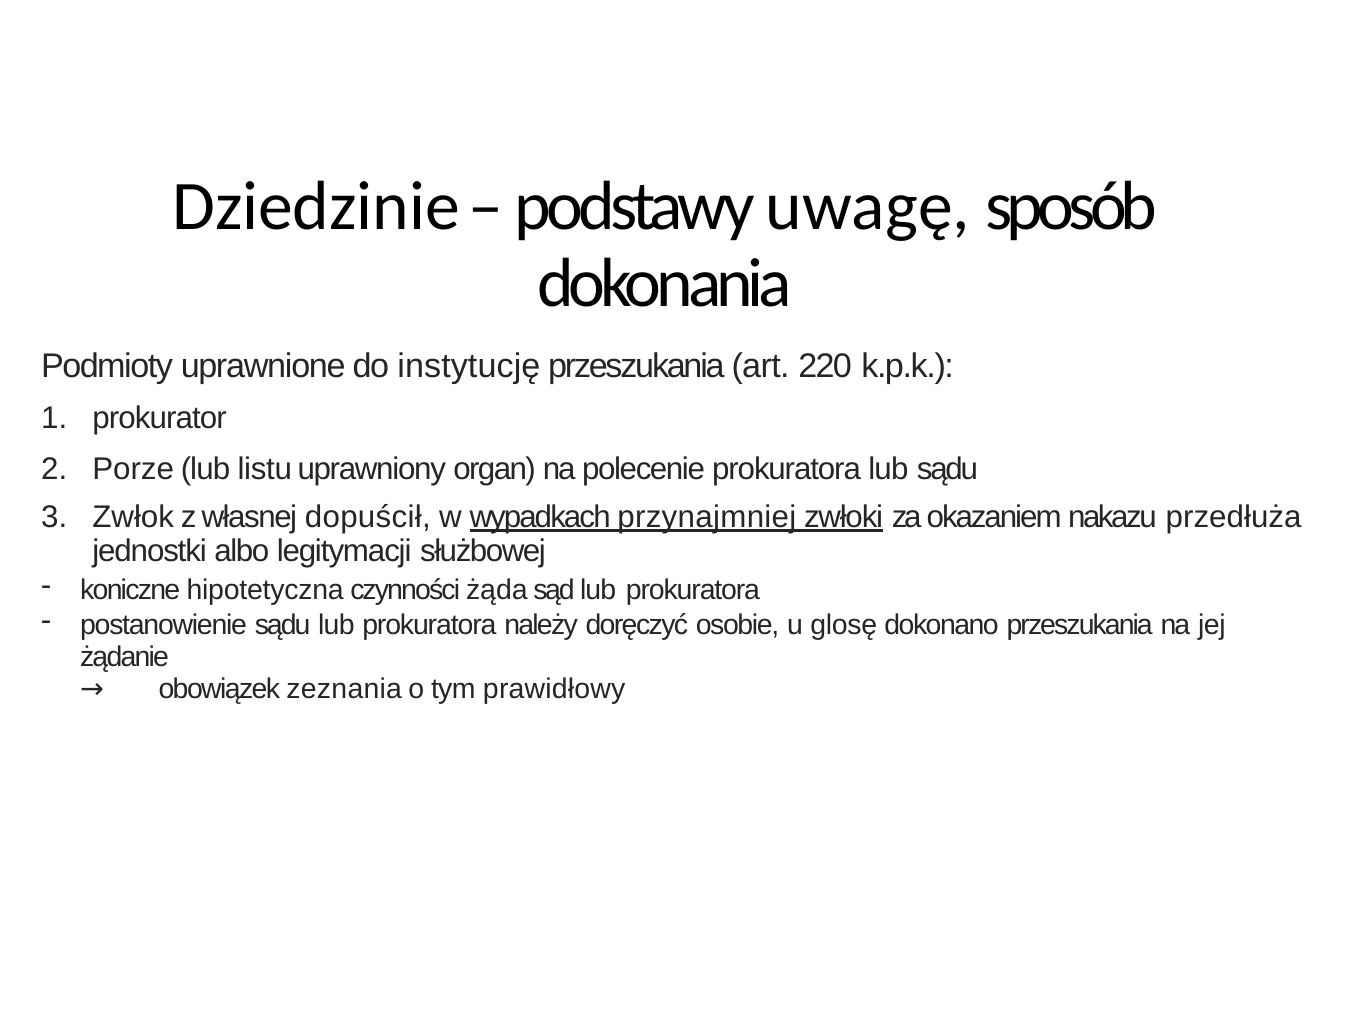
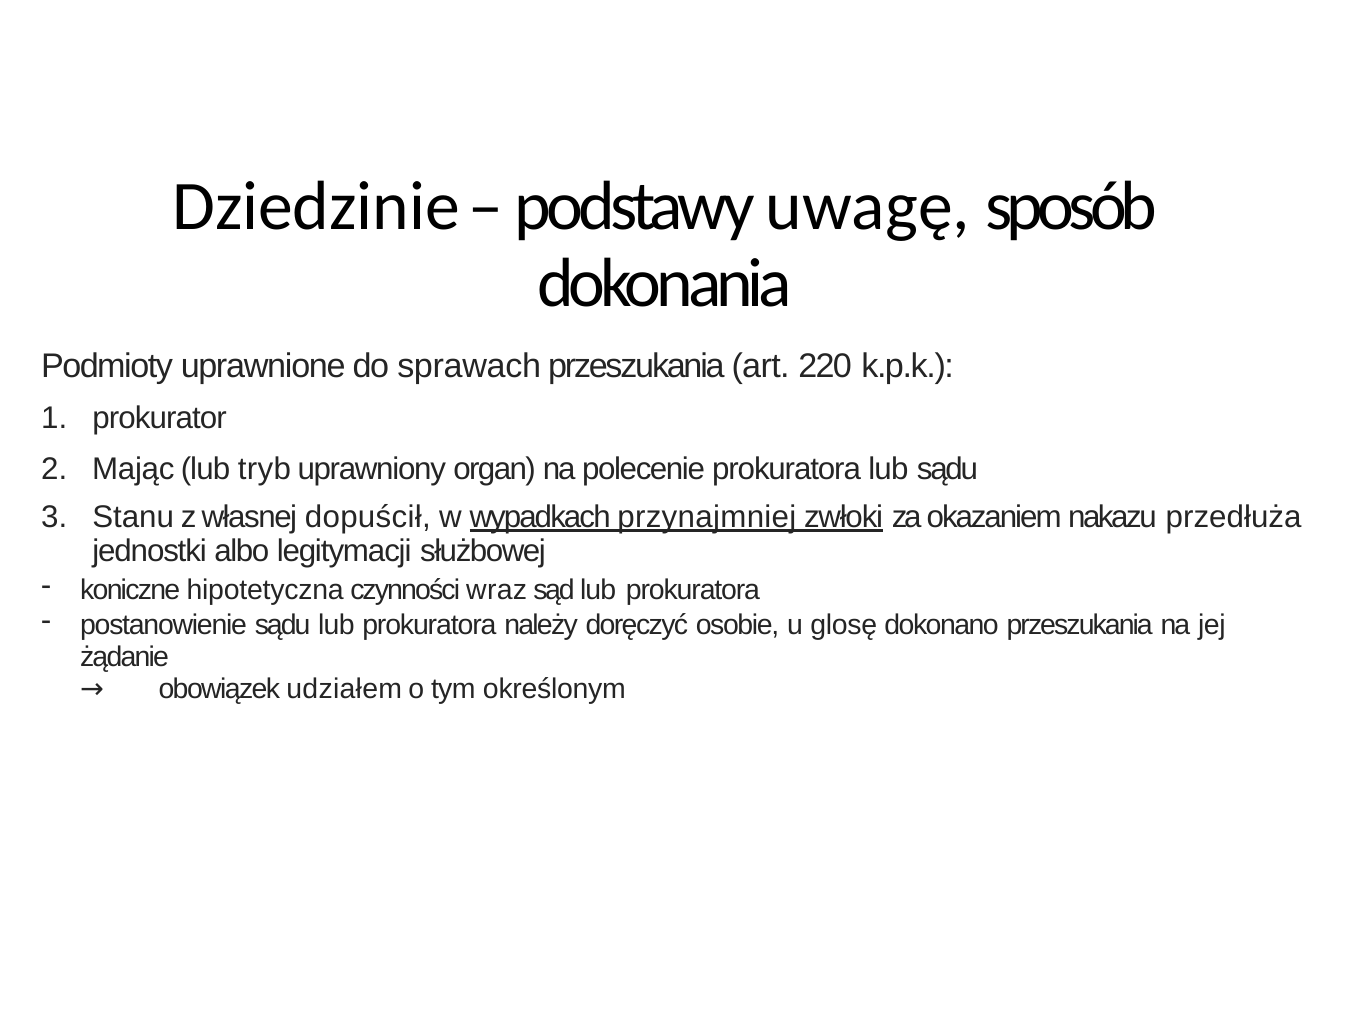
instytucję: instytucję -> sprawach
Porze: Porze -> Mając
listu: listu -> tryb
Zwłok: Zwłok -> Stanu
żąda: żąda -> wraz
zeznania: zeznania -> udziałem
prawidłowy: prawidłowy -> określonym
